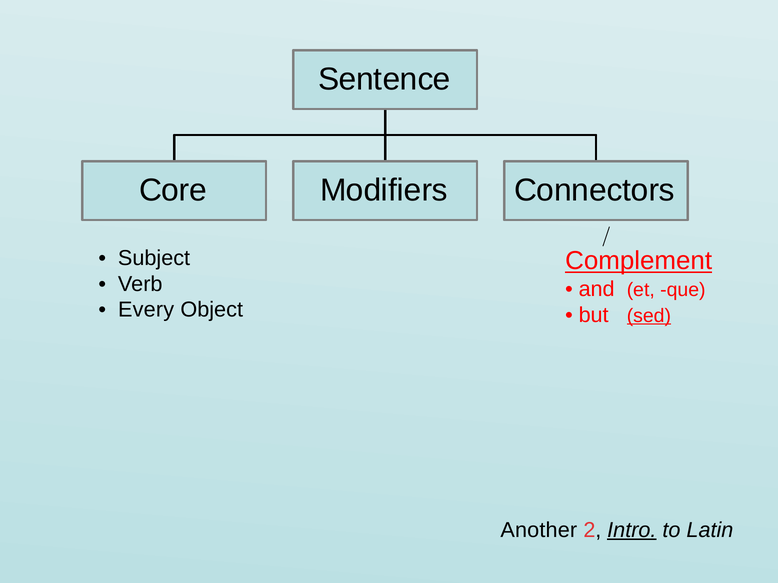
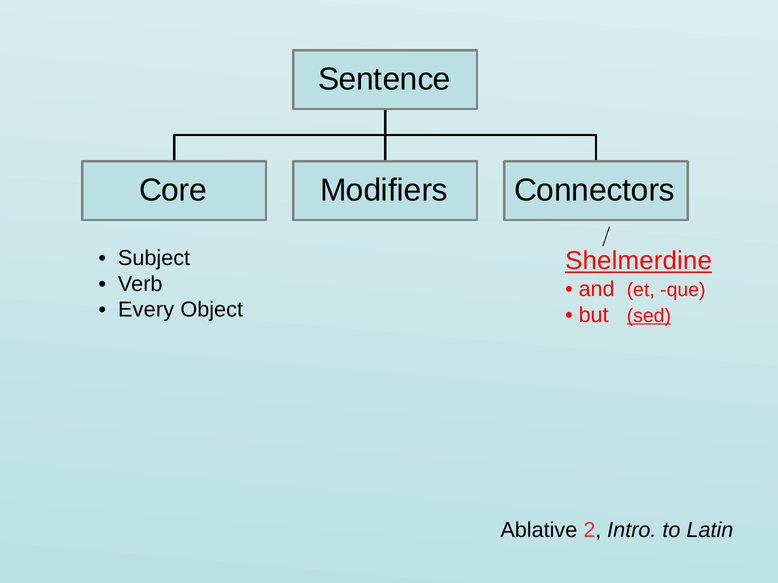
Complement: Complement -> Shelmerdine
Another: Another -> Ablative
Intro underline: present -> none
